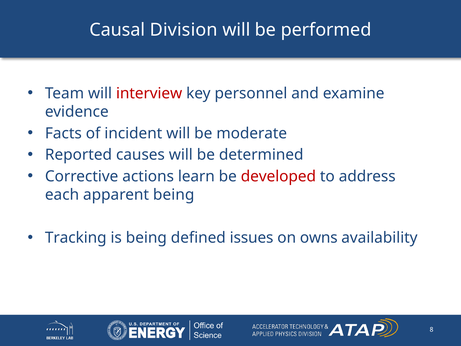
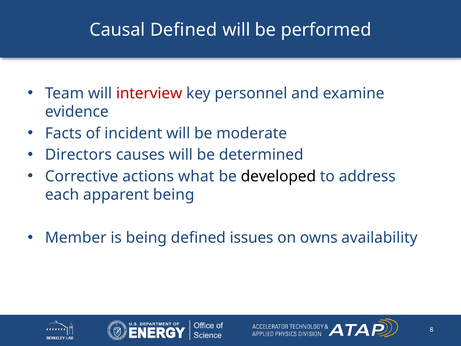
Causal Division: Division -> Defined
Reported: Reported -> Directors
learn: learn -> what
developed colour: red -> black
Tracking: Tracking -> Member
